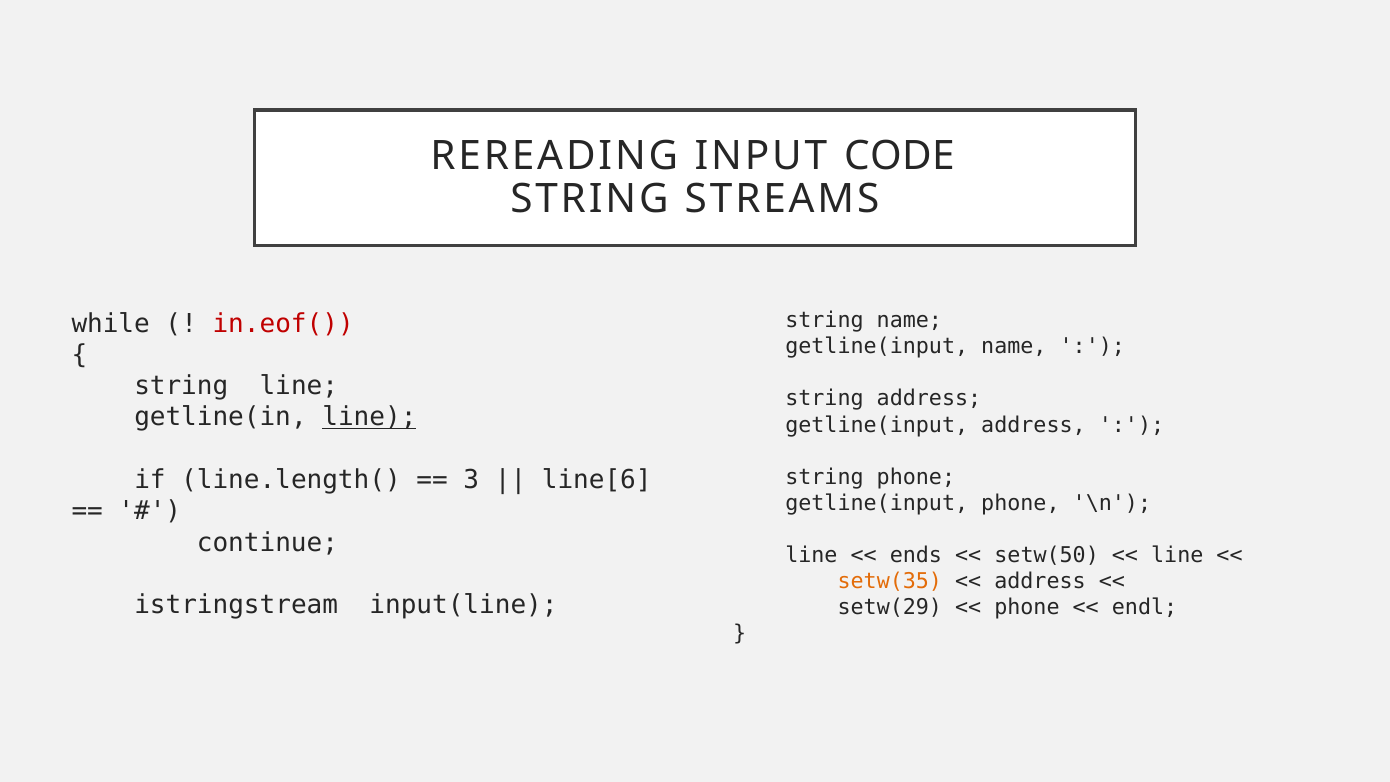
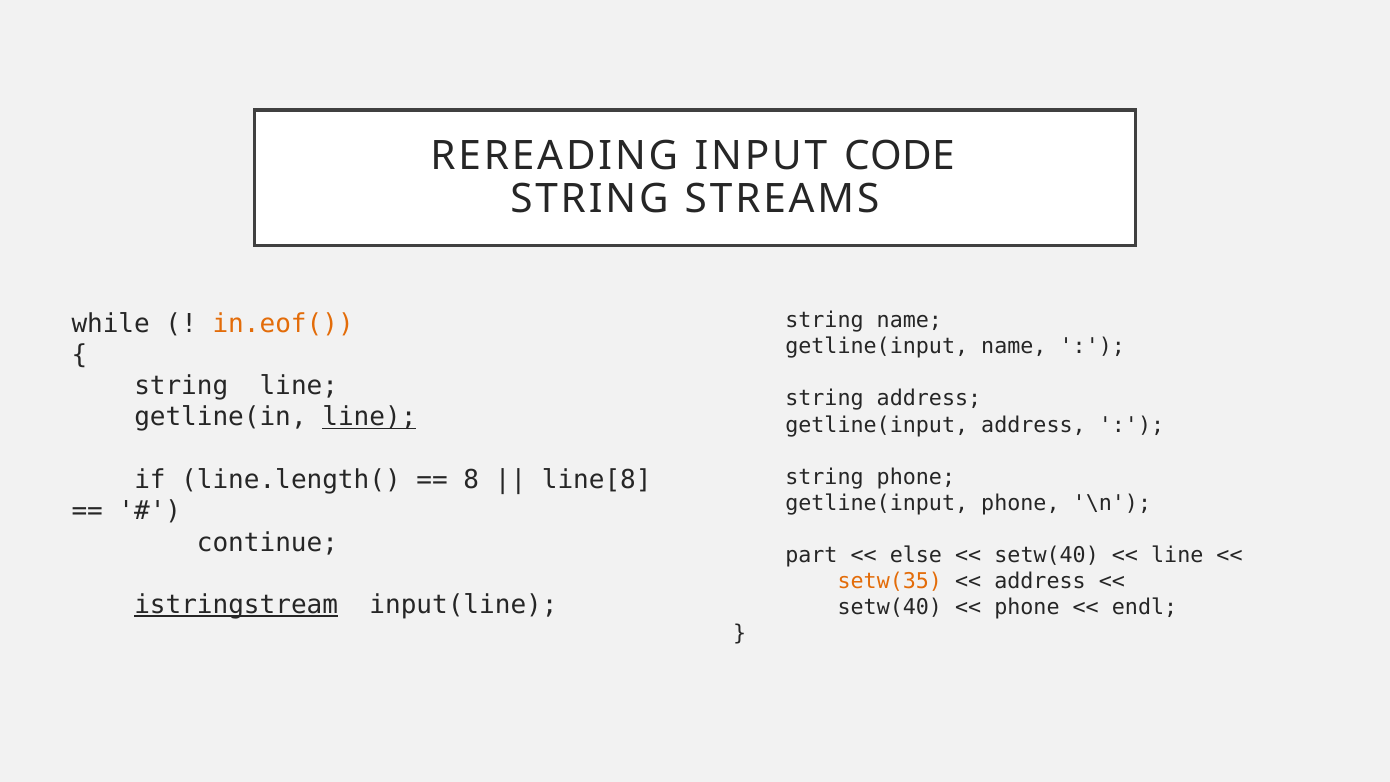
in.eof( colour: red -> orange
3: 3 -> 8
line[6: line[6 -> line[8
line at (811, 555): line -> part
ends: ends -> else
setw(50 at (1047, 555): setw(50 -> setw(40
istringstream underline: none -> present
setw(29 at (890, 607): setw(29 -> setw(40
